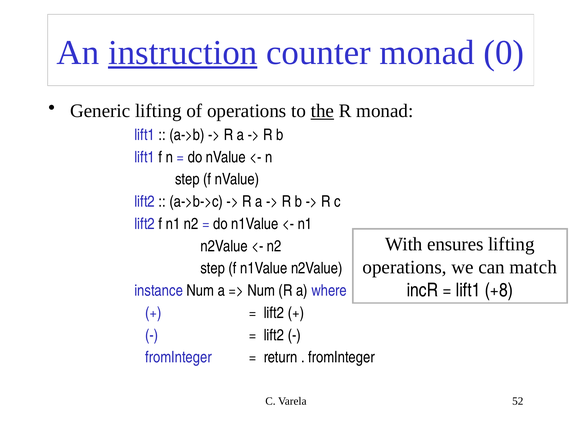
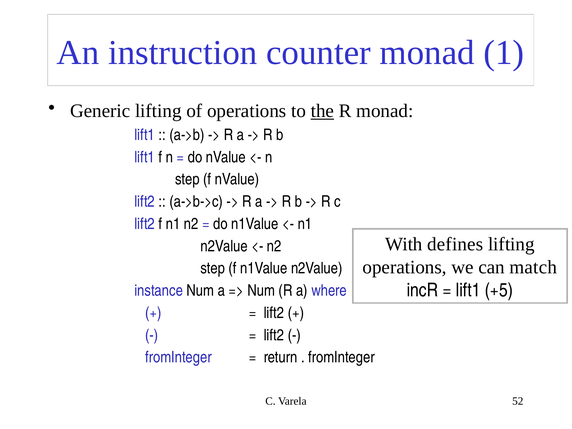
instruction underline: present -> none
0: 0 -> 1
ensures: ensures -> defines
+8: +8 -> +5
